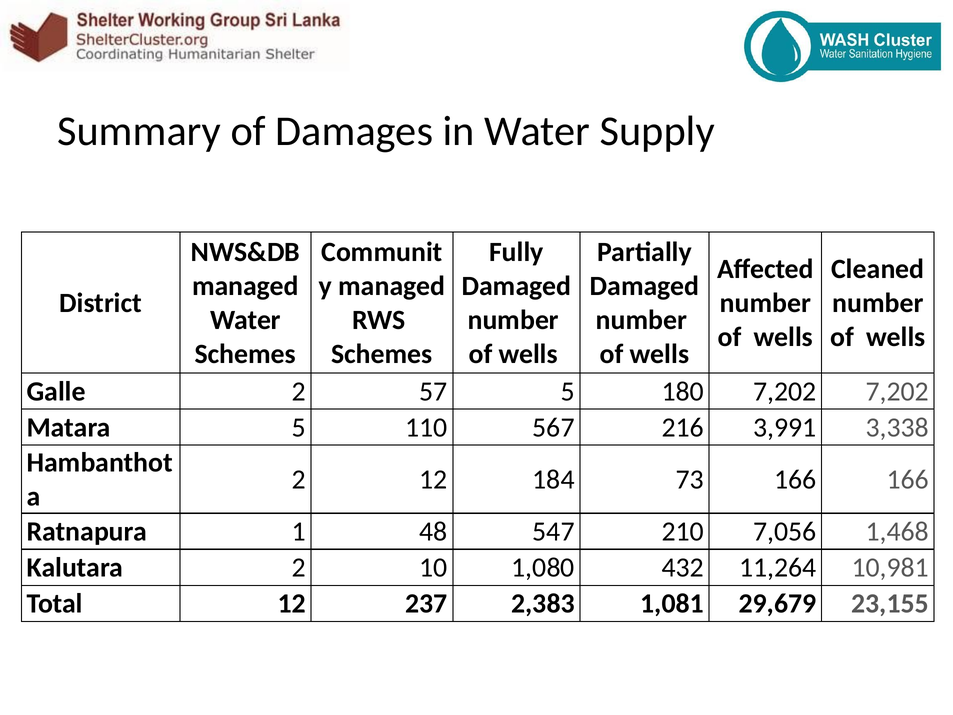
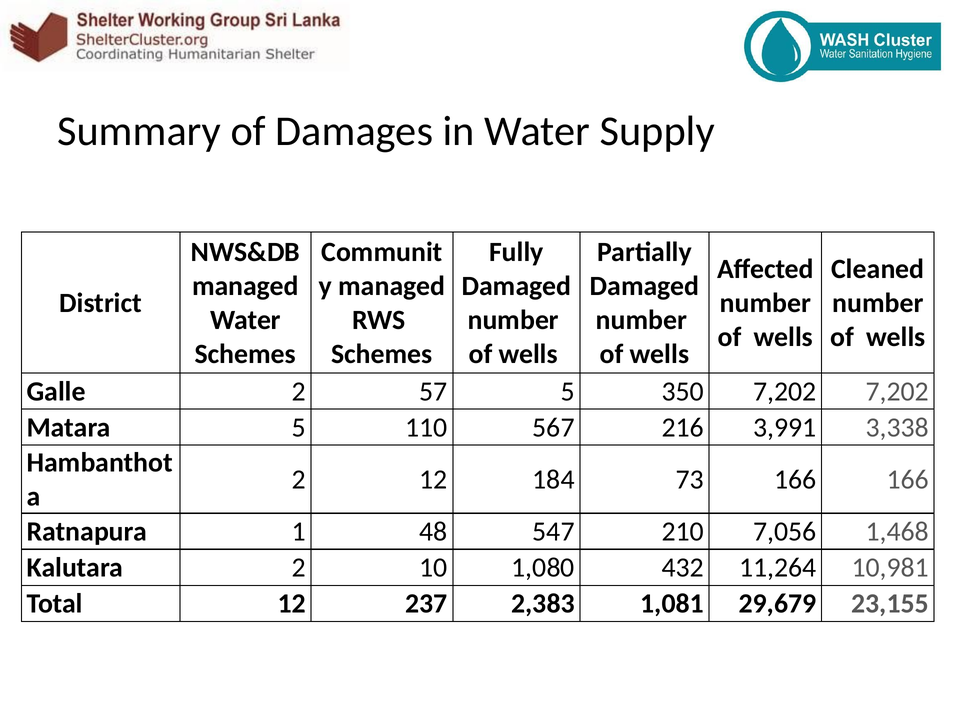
180: 180 -> 350
